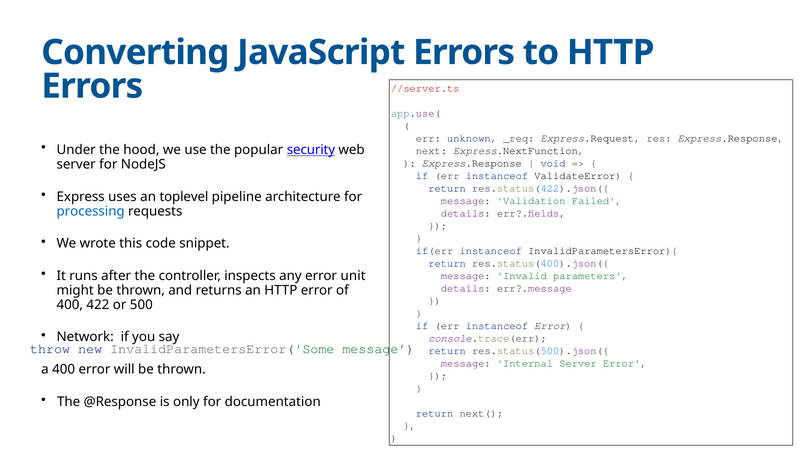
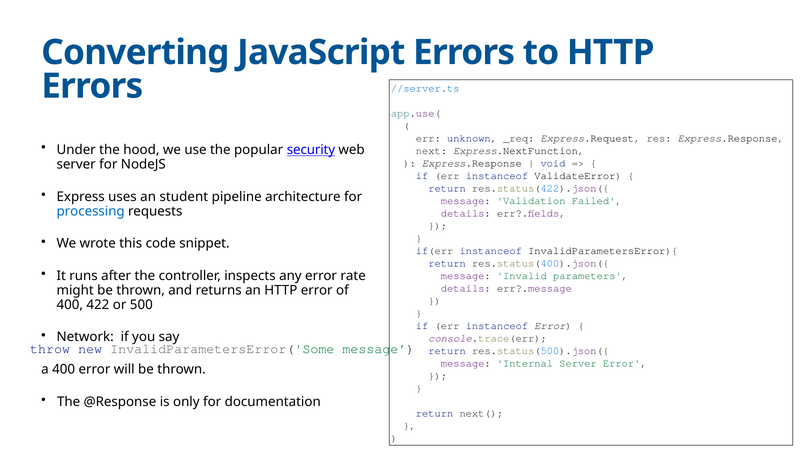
//server.ts colour: red -> blue
toplevel: toplevel -> student
unit: unit -> rate
